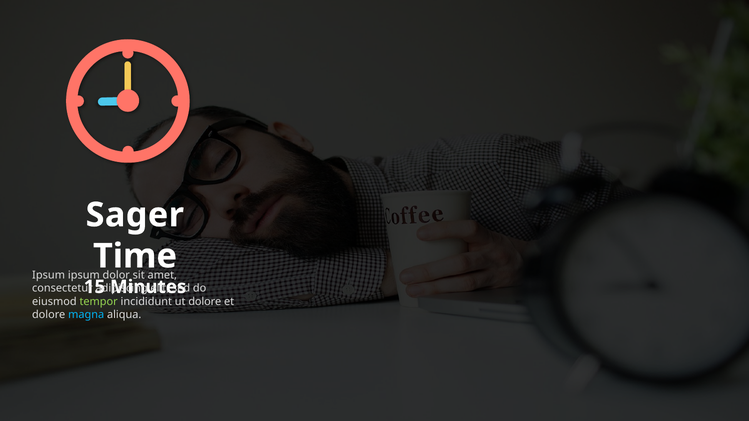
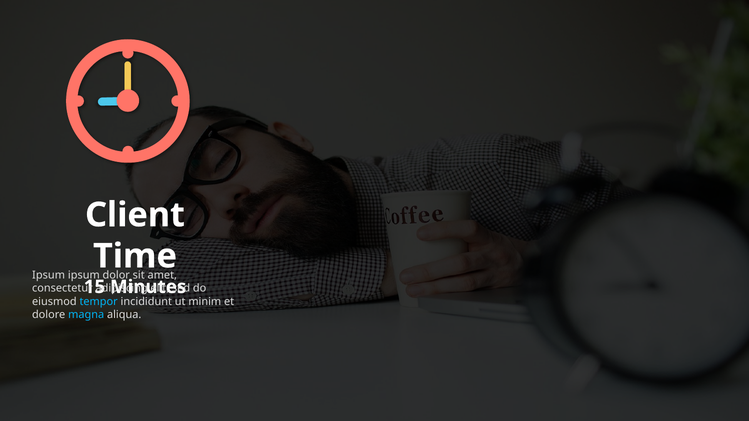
Sager: Sager -> Client
tempor colour: light green -> light blue
dolore at (205, 302): dolore -> minim
